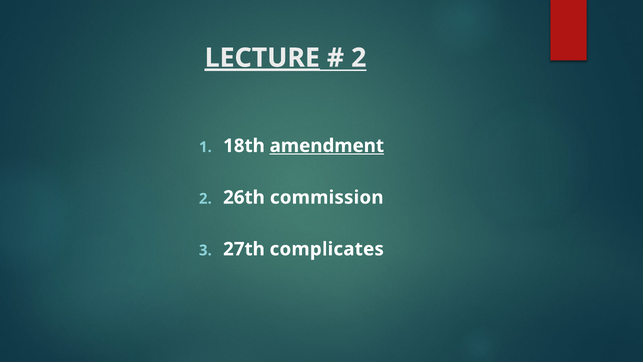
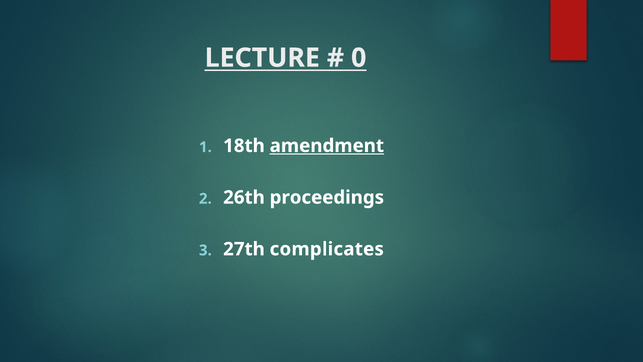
LECTURE underline: present -> none
2 at (359, 58): 2 -> 0
commission: commission -> proceedings
